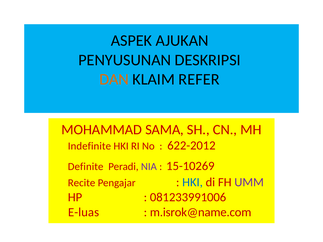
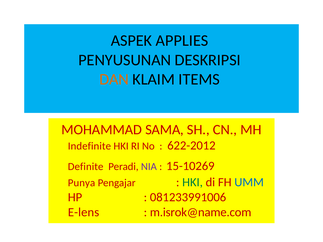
AJUKAN: AJUKAN -> APPLIES
REFER: REFER -> ITEMS
Recite: Recite -> Punya
HKI at (193, 182) colour: blue -> green
UMM colour: purple -> blue
E-luas: E-luas -> E-lens
